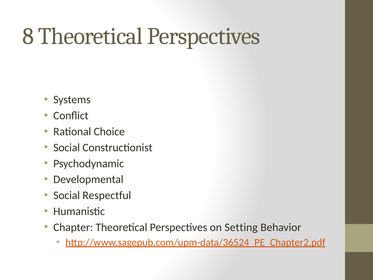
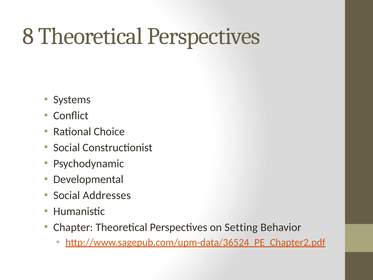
Respectful: Respectful -> Addresses
